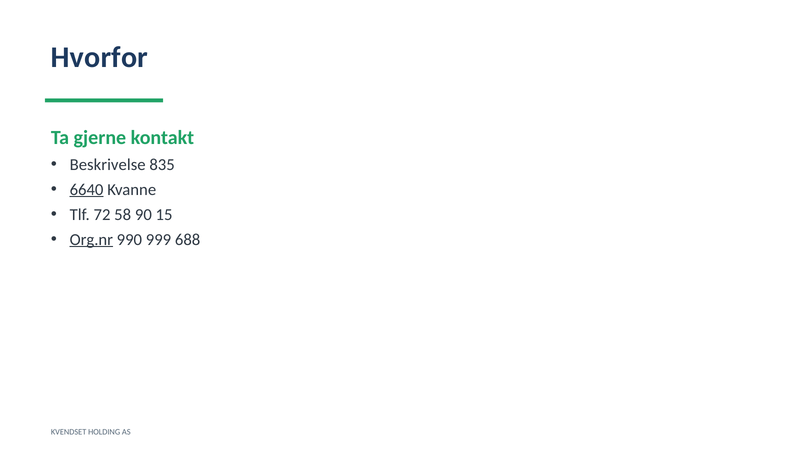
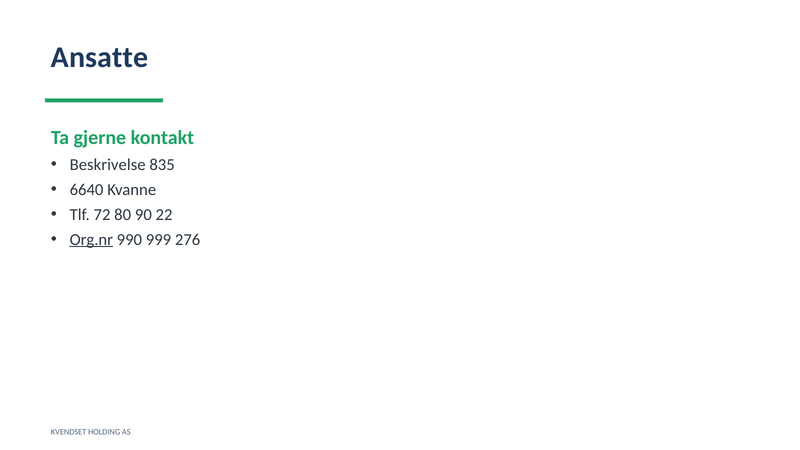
Hvorfor: Hvorfor -> Ansatte
6640 underline: present -> none
58: 58 -> 80
15: 15 -> 22
688: 688 -> 276
